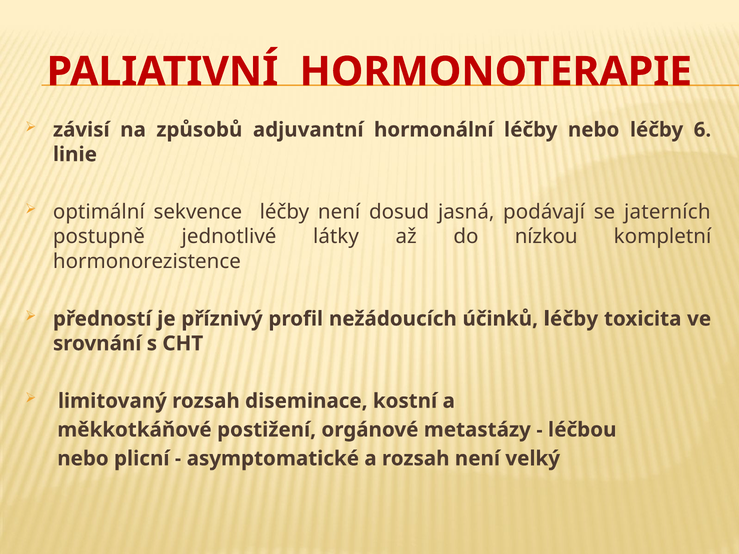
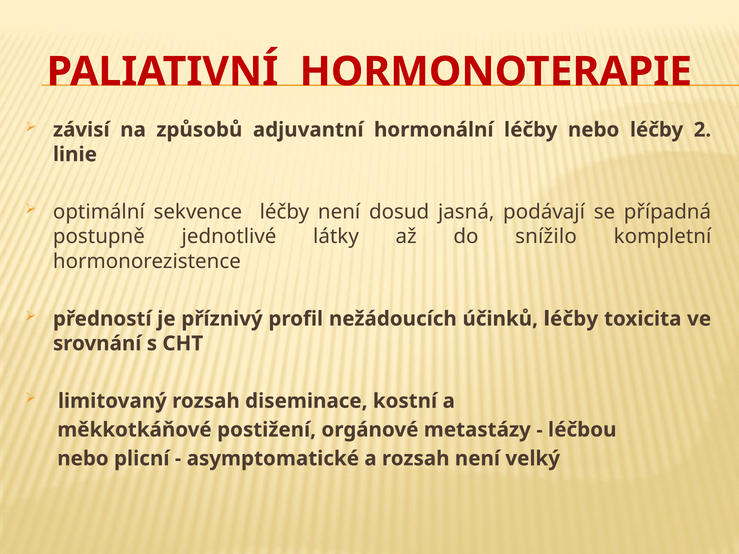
6: 6 -> 2
jaterních: jaterních -> případná
nízkou: nízkou -> snížilo
